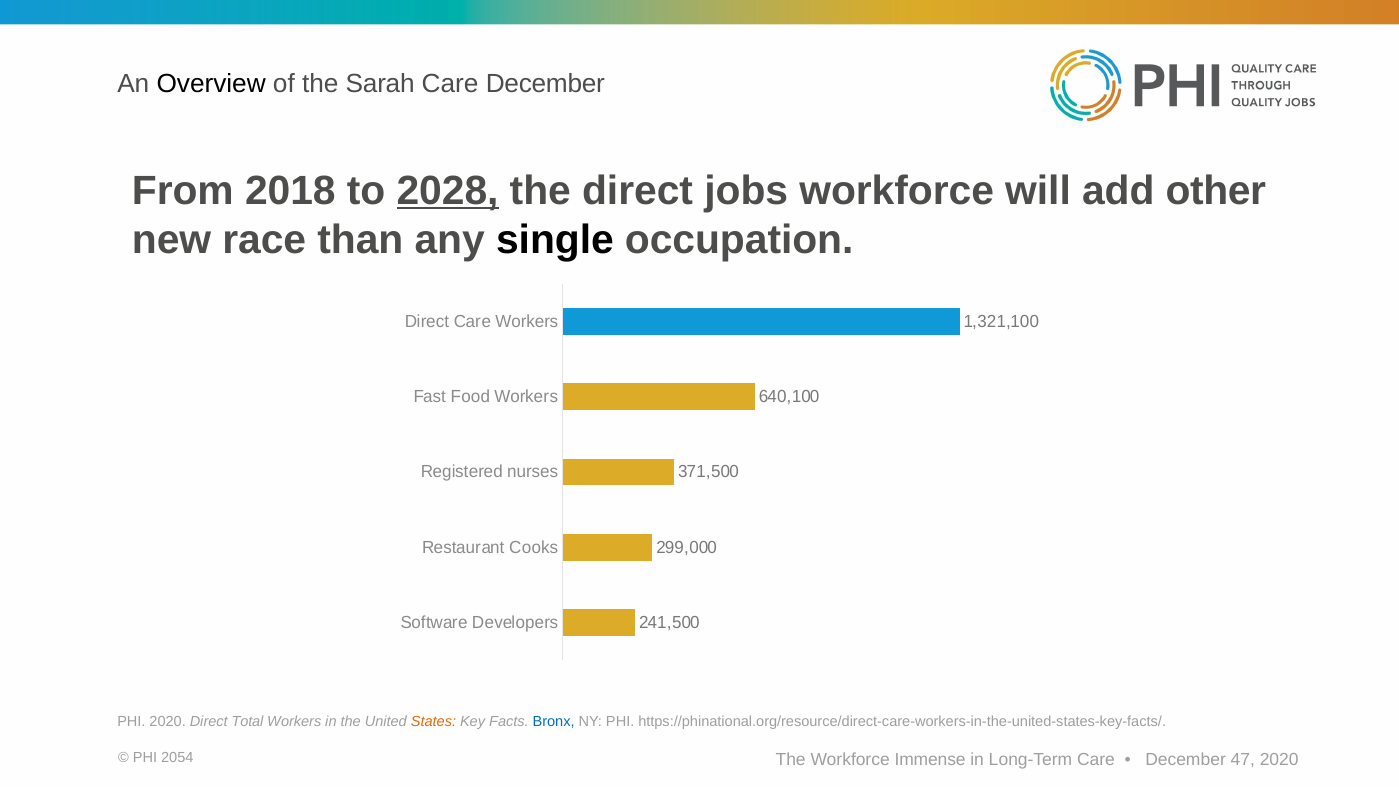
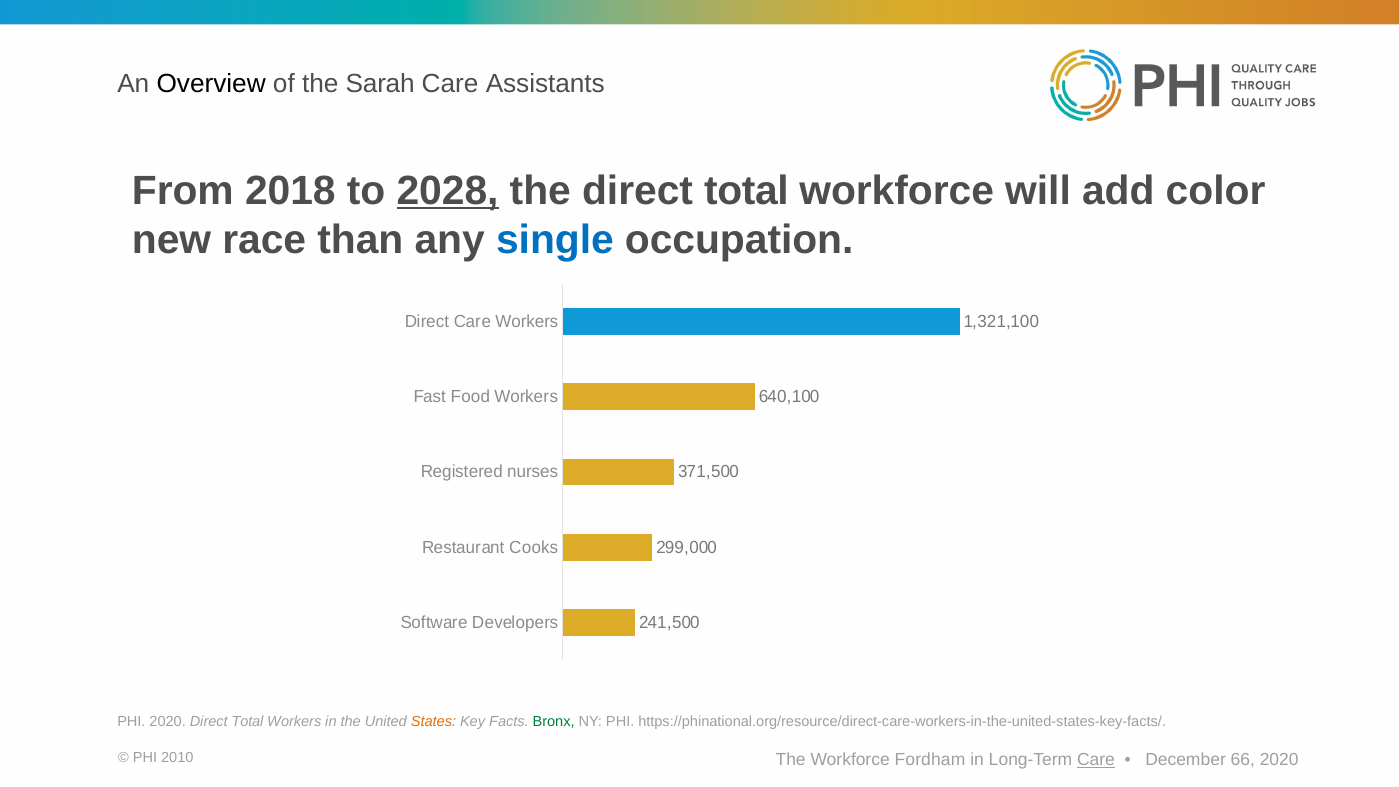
Care December: December -> Assistants
the direct jobs: jobs -> total
other: other -> color
single colour: black -> blue
Bronx colour: blue -> green
2054: 2054 -> 2010
Immense: Immense -> Fordham
Care at (1096, 760) underline: none -> present
47: 47 -> 66
